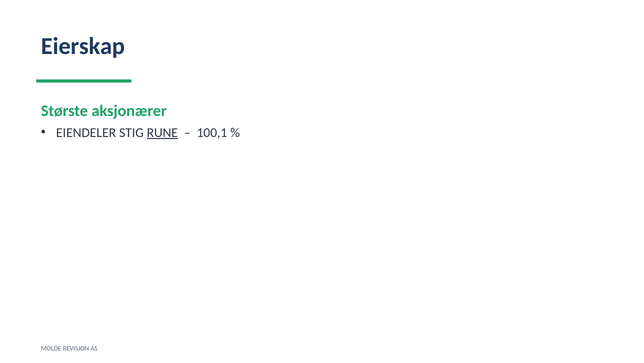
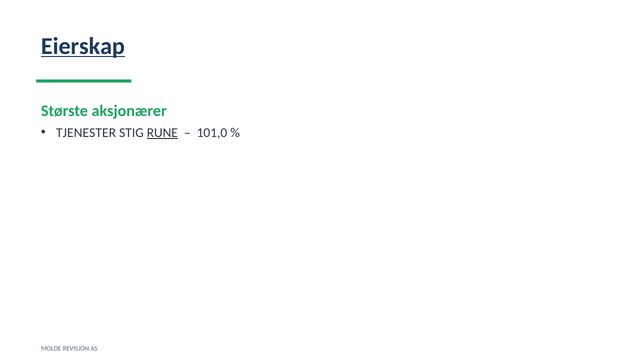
Eierskap underline: none -> present
EIENDELER: EIENDELER -> TJENESTER
100,1: 100,1 -> 101,0
